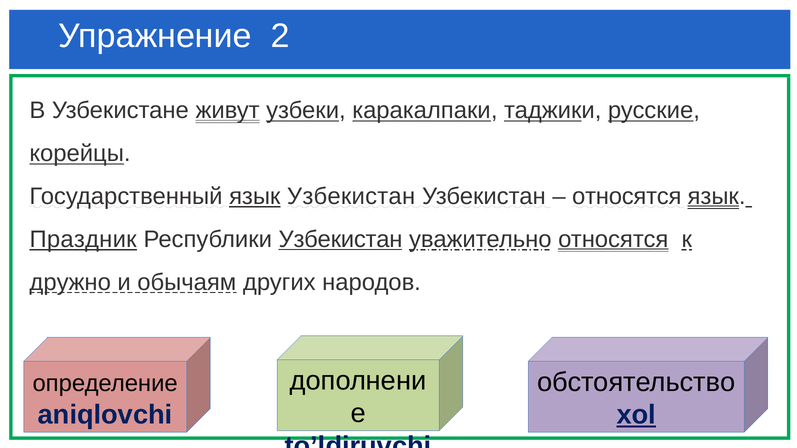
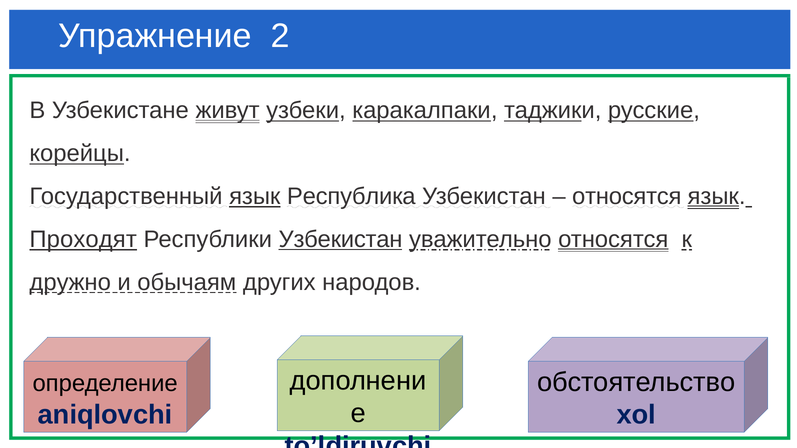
язык Узбекистан: Узбекистан -> Республика
Праздник: Праздник -> Проходят
xol underline: present -> none
